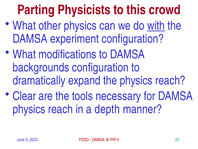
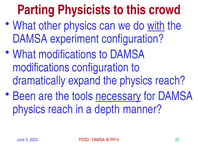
backgrounds at (41, 67): backgrounds -> modifications
Clear: Clear -> Been
necessary underline: none -> present
